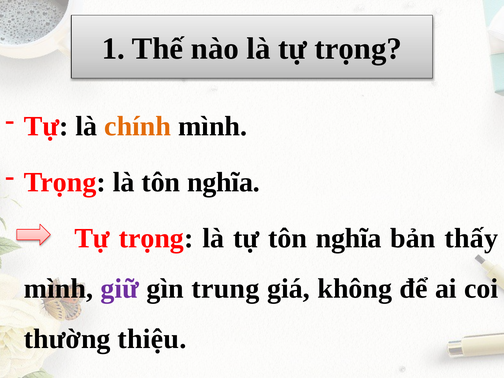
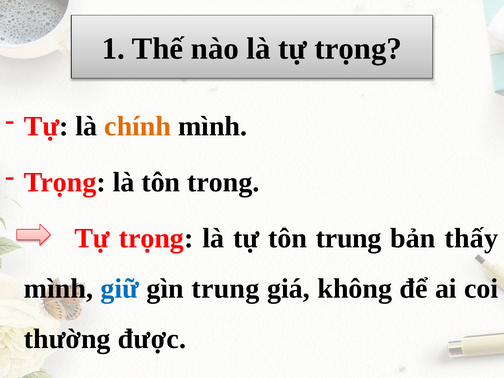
là tôn nghĩa: nghĩa -> trong
tự tôn nghĩa: nghĩa -> trung
giữ colour: purple -> blue
thiệu: thiệu -> được
